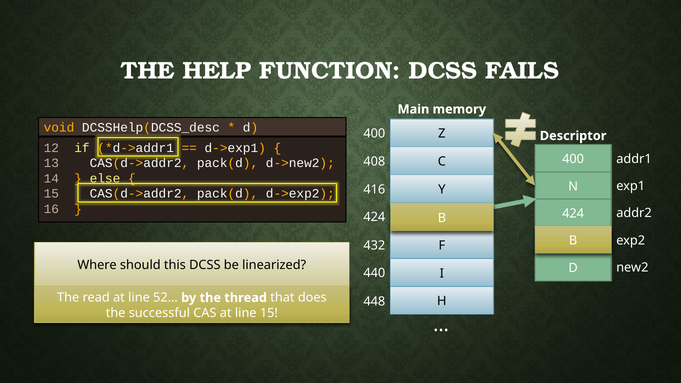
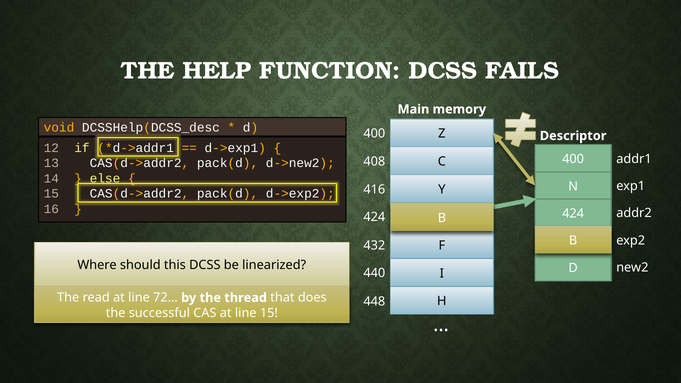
52…: 52… -> 72…
